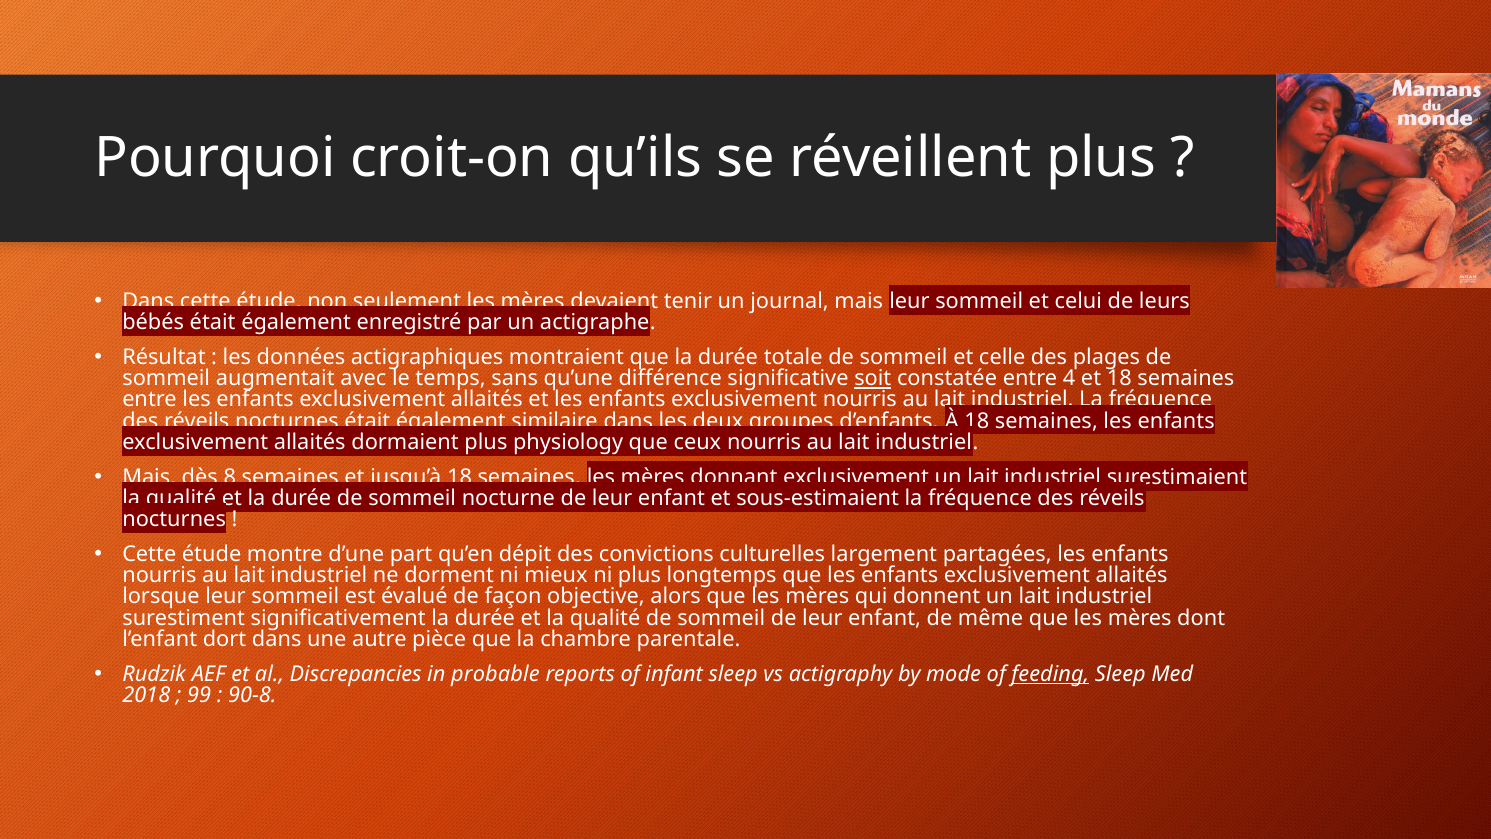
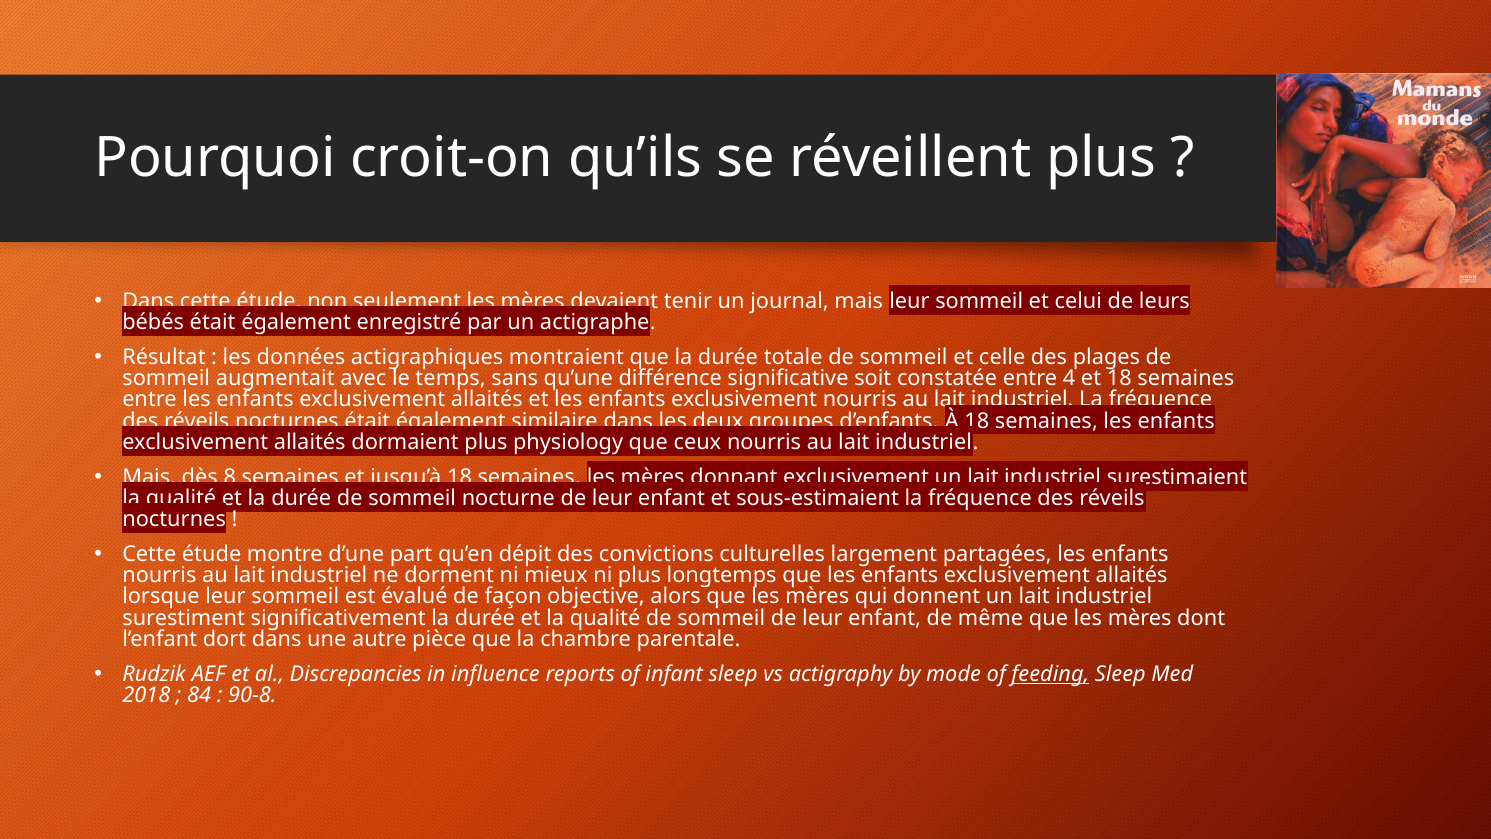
soit underline: present -> none
probable: probable -> influence
99: 99 -> 84
